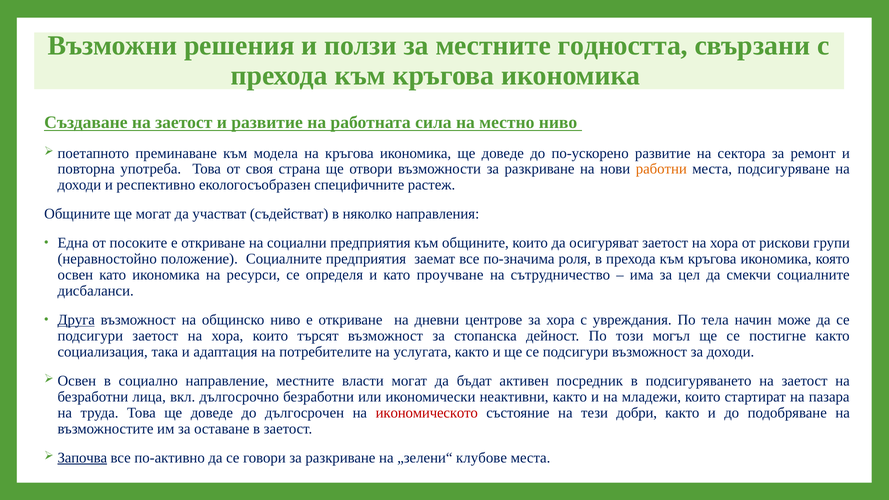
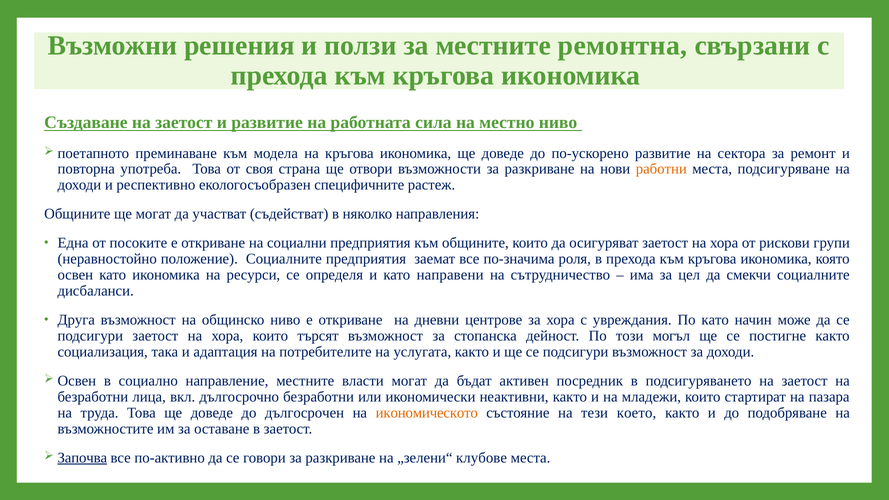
годността: годността -> ремонтна
проучване: проучване -> направени
Друга underline: present -> none
По тела: тела -> като
икономическото colour: red -> orange
добри: добри -> което
